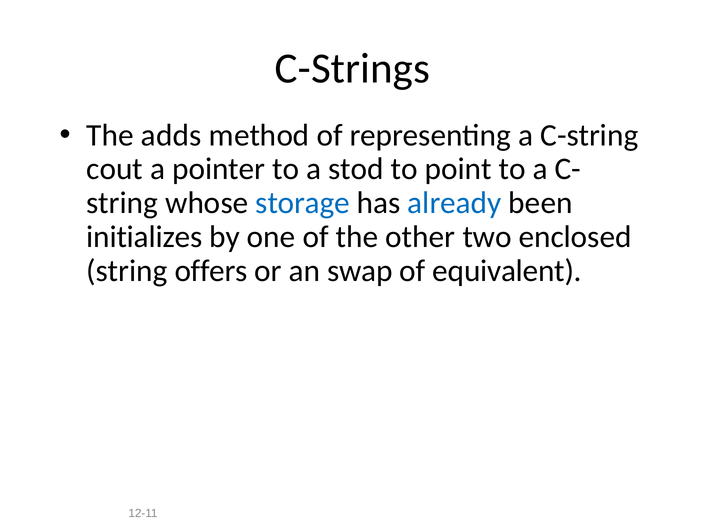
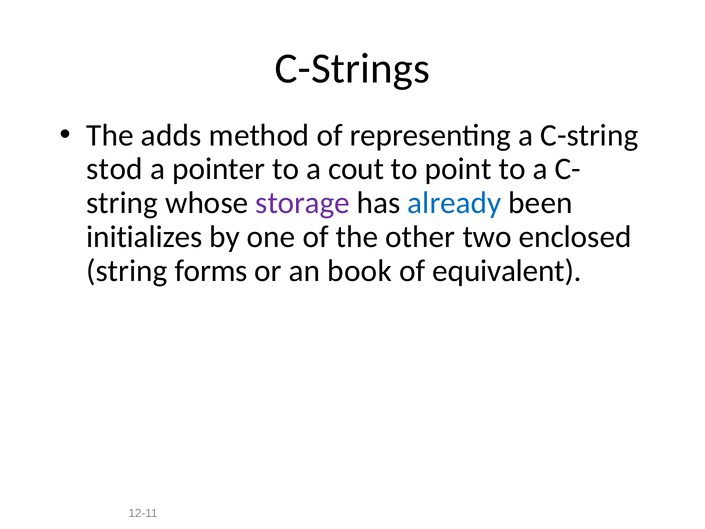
cout: cout -> stod
stod: stod -> cout
storage colour: blue -> purple
offers: offers -> forms
swap: swap -> book
